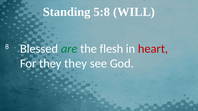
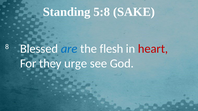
WILL: WILL -> SAKE
are colour: green -> blue
they they: they -> urge
